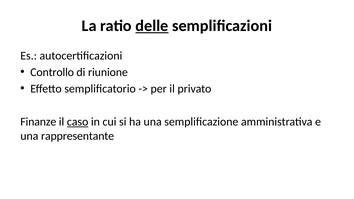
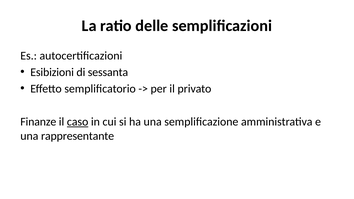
delle underline: present -> none
Controllo: Controllo -> Esibizioni
riunione: riunione -> sessanta
